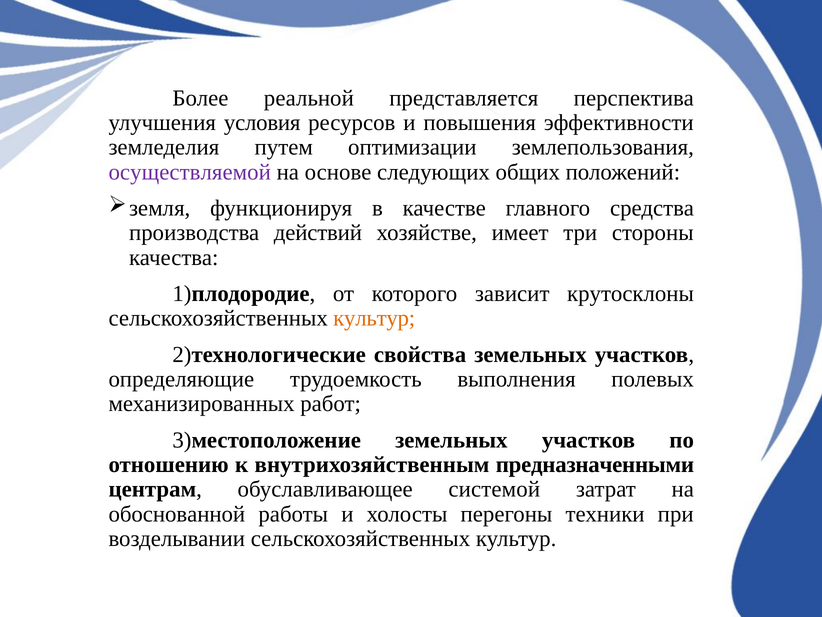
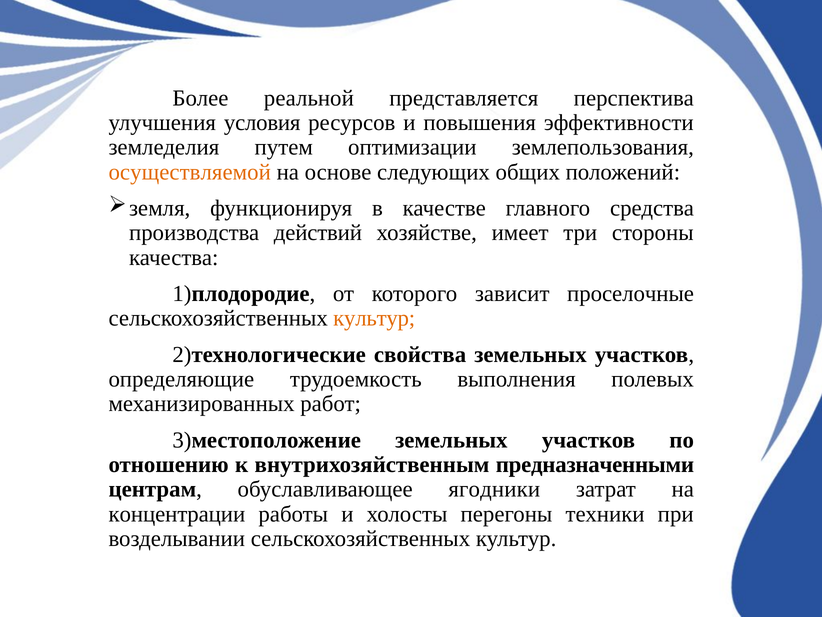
осуществляемой colour: purple -> orange
крутосклоны: крутосклоны -> проселочные
системой: системой -> ягодники
обоснованной: обоснованной -> концентрации
